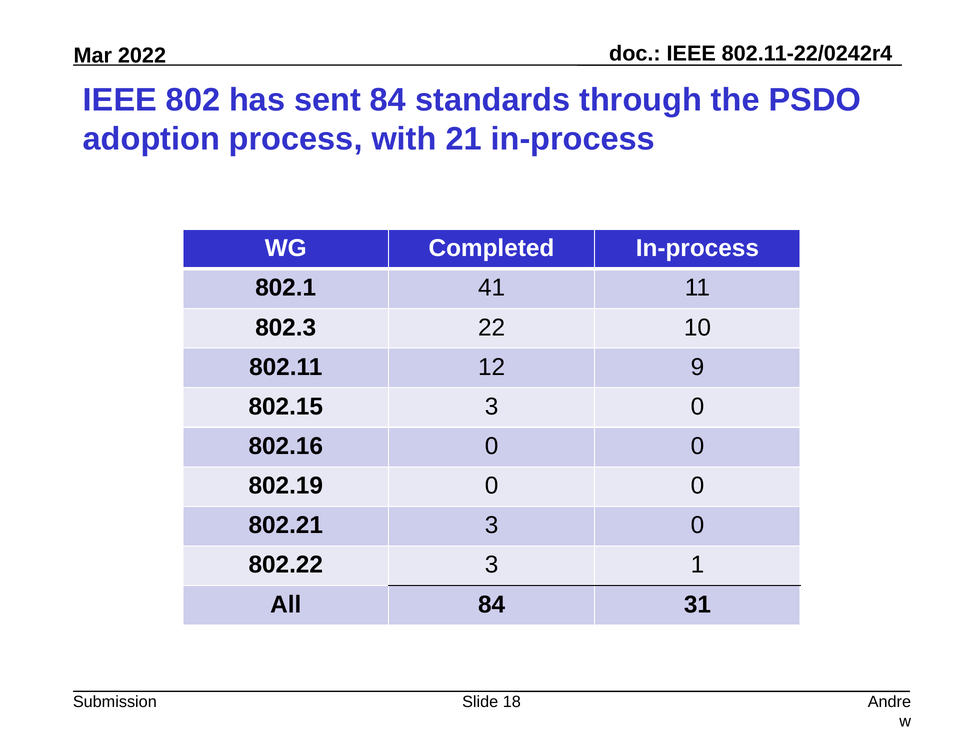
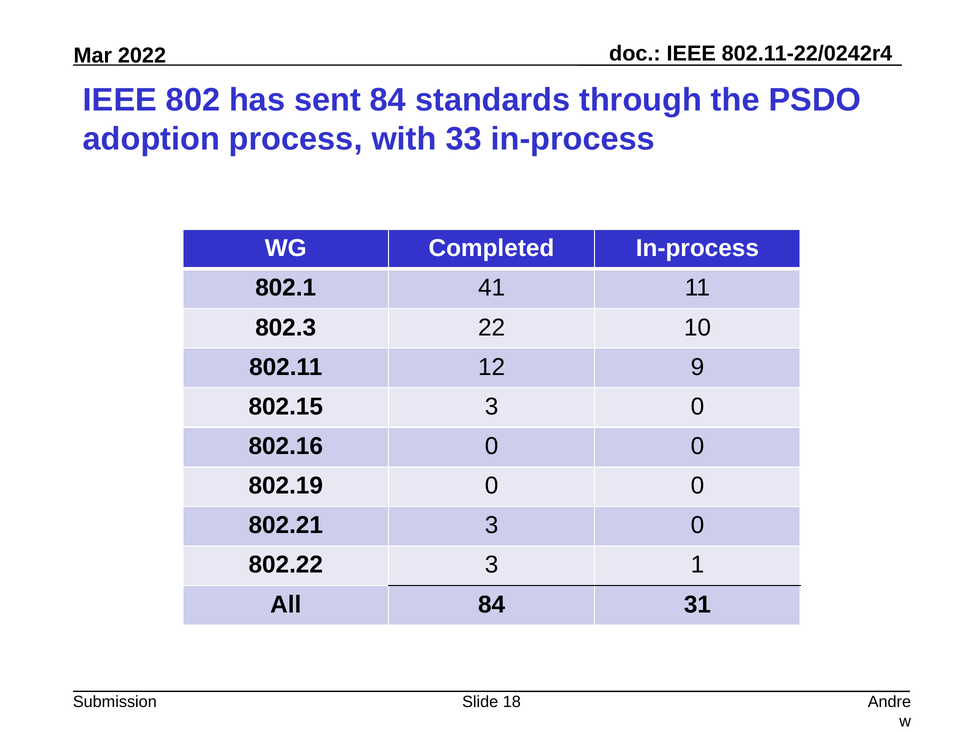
21: 21 -> 33
